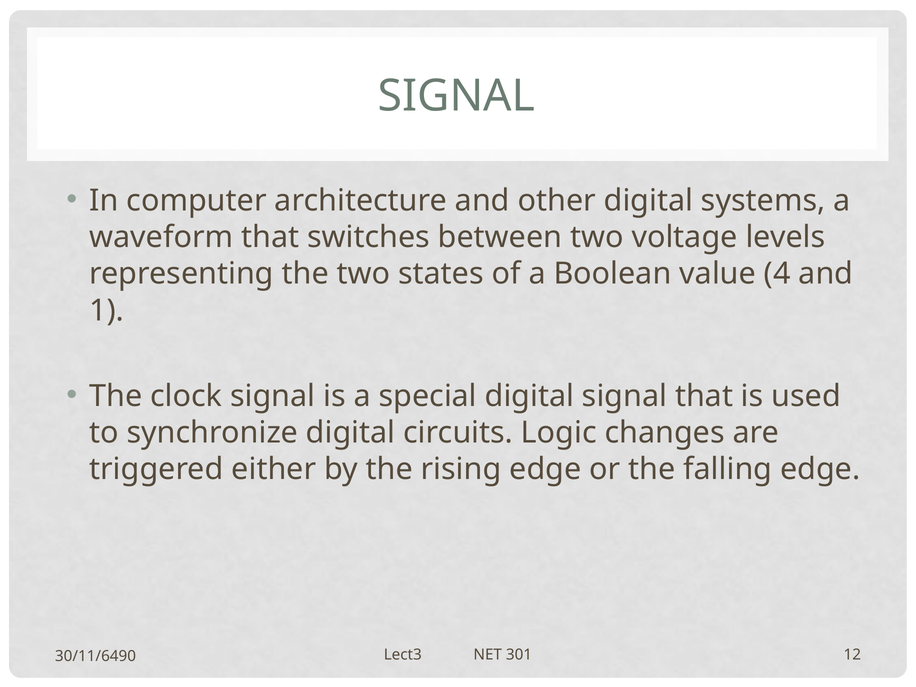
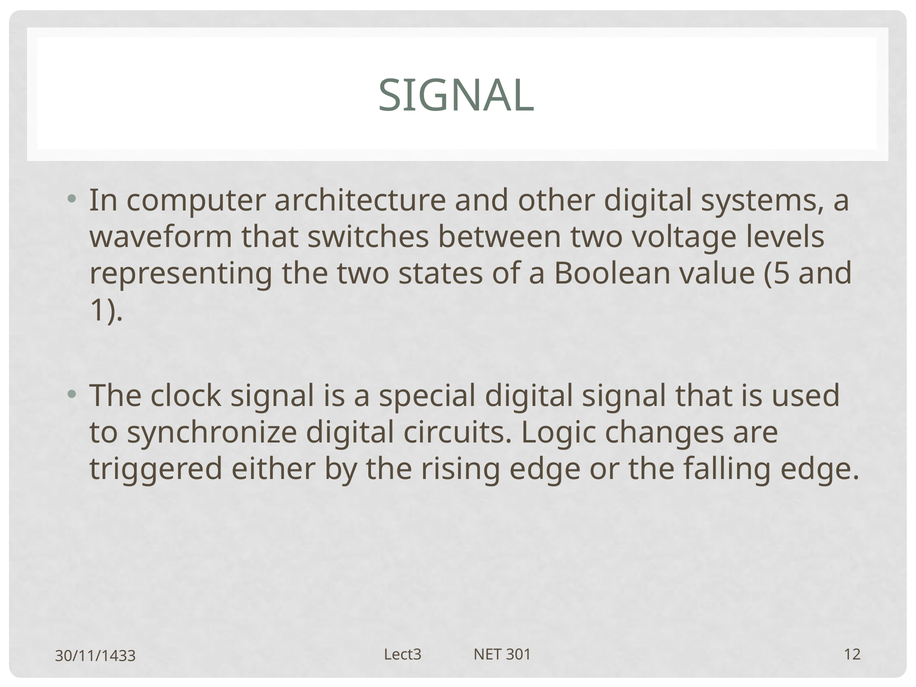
4: 4 -> 5
30/11/6490: 30/11/6490 -> 30/11/1433
